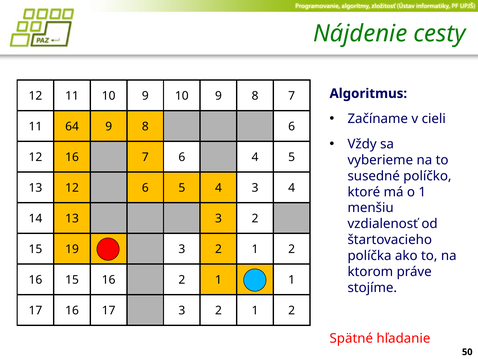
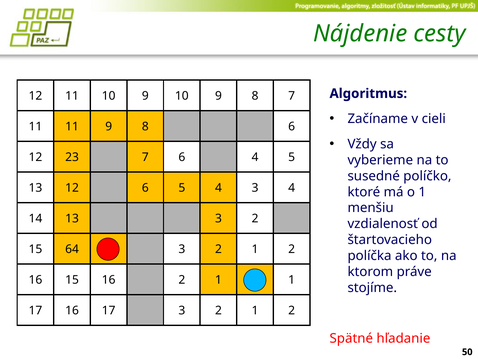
11 64: 64 -> 11
12 16: 16 -> 23
19: 19 -> 64
